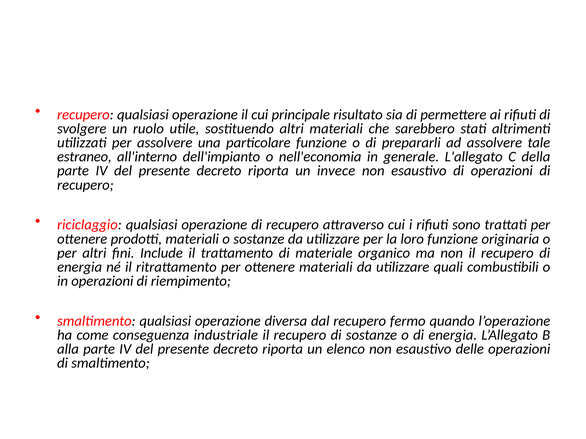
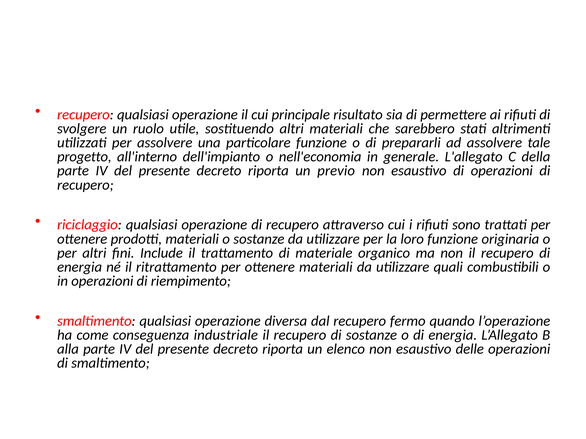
estraneo: estraneo -> progetto
invece: invece -> previo
